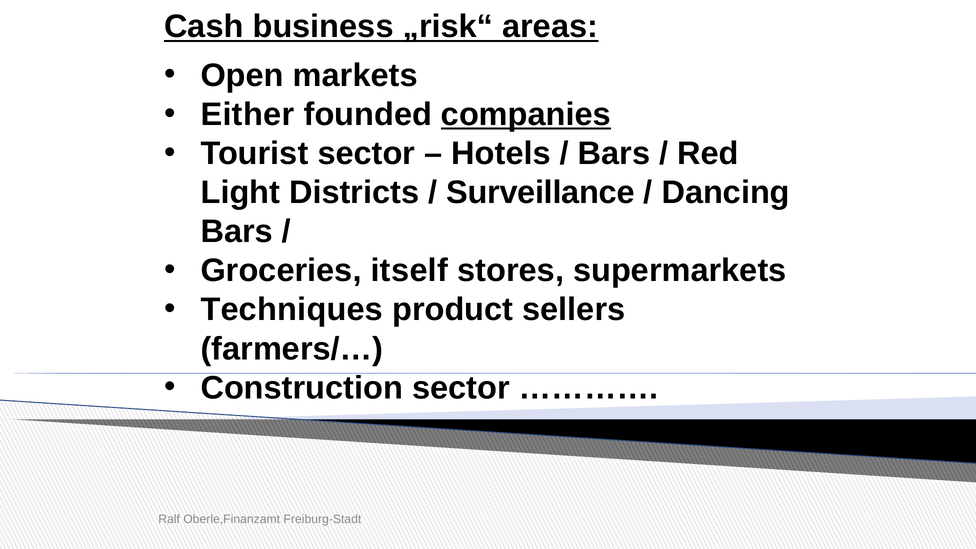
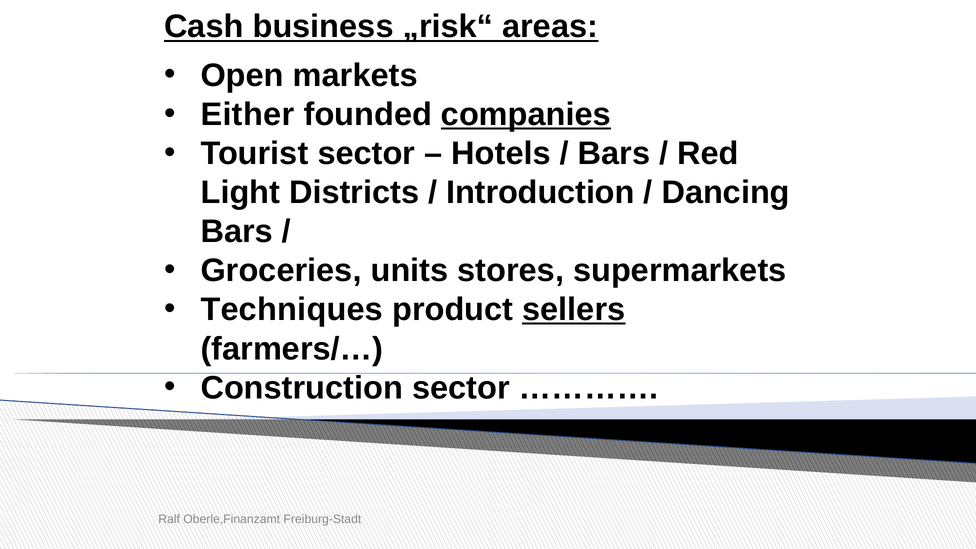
Surveillance: Surveillance -> Introduction
itself: itself -> units
sellers underline: none -> present
